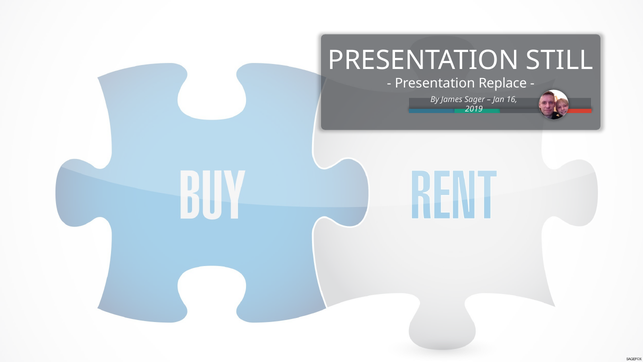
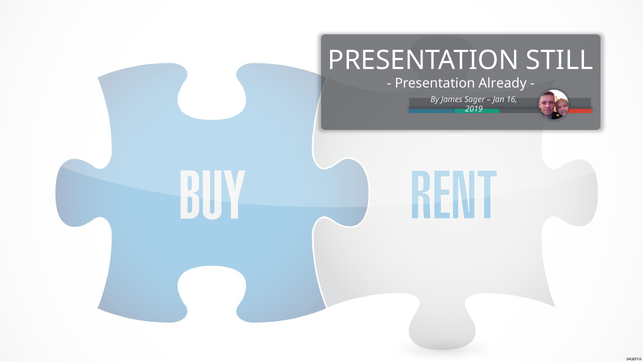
Replace: Replace -> Already
